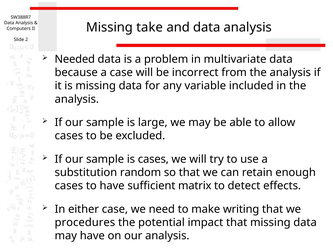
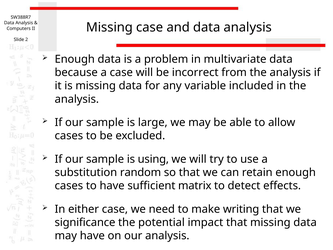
Missing take: take -> case
Needed at (75, 59): Needed -> Enough
is cases: cases -> using
procedures: procedures -> significance
